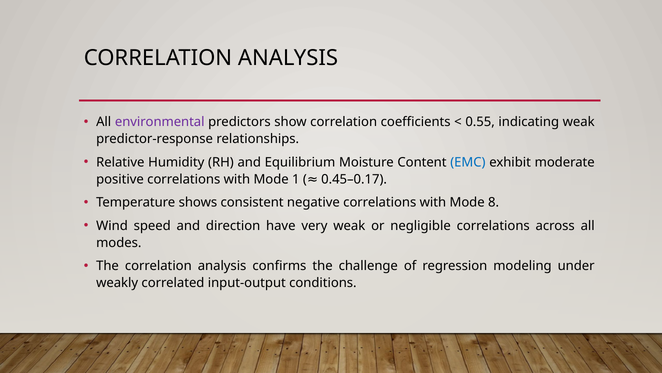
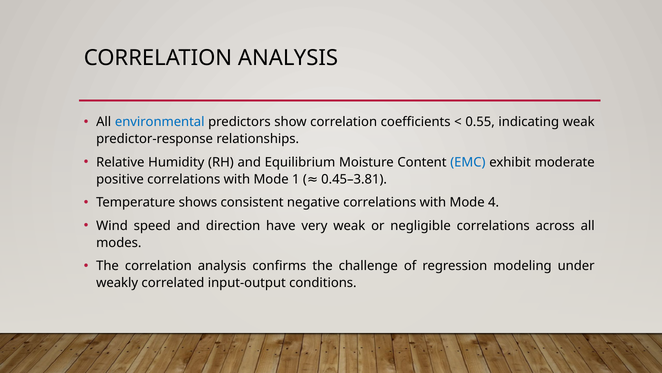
environmental colour: purple -> blue
0.45–0.17: 0.45–0.17 -> 0.45–3.81
8: 8 -> 4
